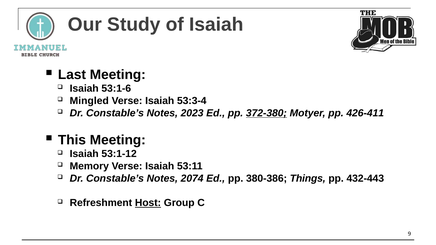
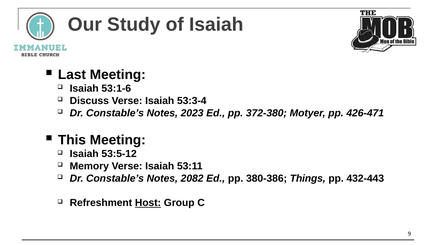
Mingled: Mingled -> Discuss
372-380 underline: present -> none
426-411: 426-411 -> 426-471
53:1-12: 53:1-12 -> 53:5-12
2074: 2074 -> 2082
